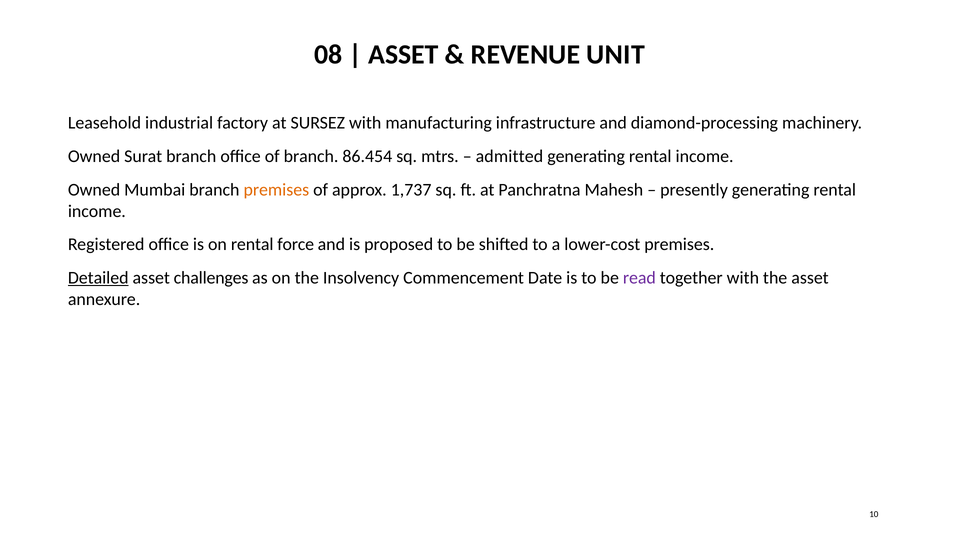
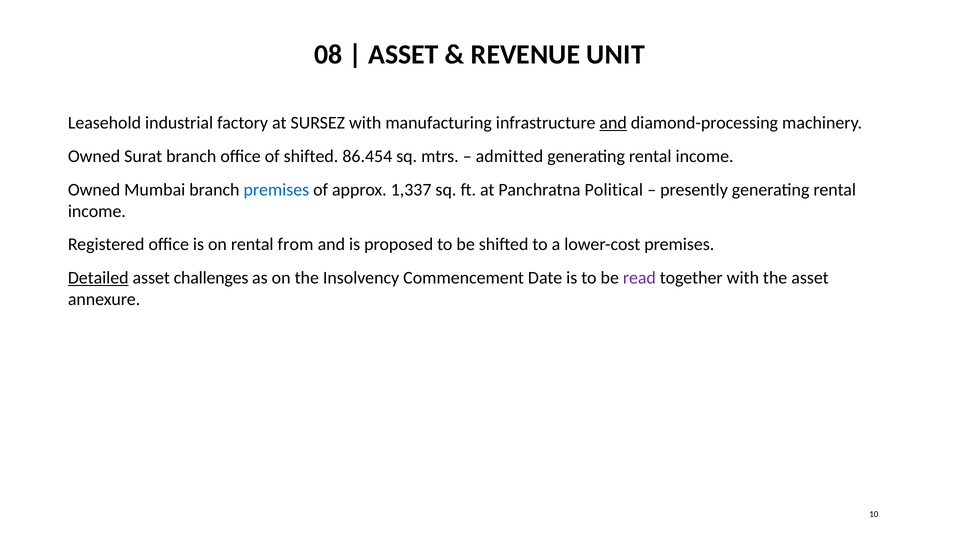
and at (613, 123) underline: none -> present
of branch: branch -> shifted
premises at (276, 190) colour: orange -> blue
1,737: 1,737 -> 1,337
Mahesh: Mahesh -> Political
force: force -> from
